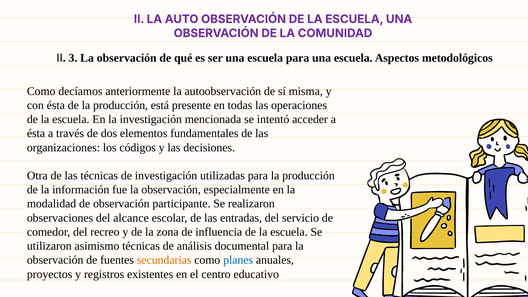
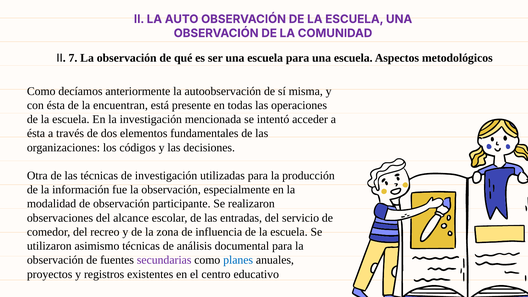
3: 3 -> 7
de la producción: producción -> encuentran
secundarias colour: orange -> purple
